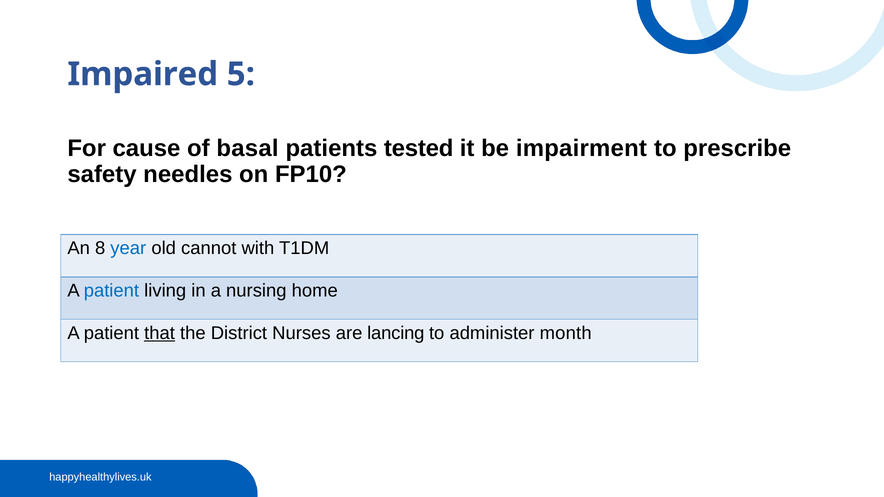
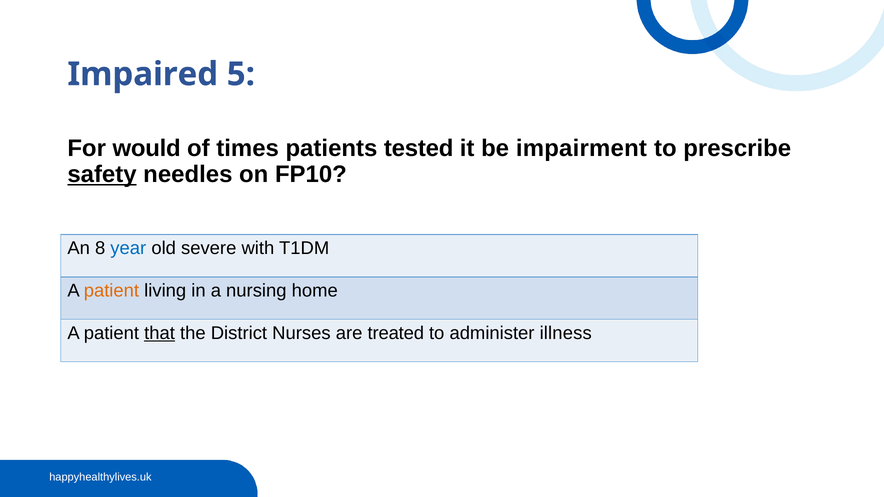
cause: cause -> would
basal: basal -> times
safety underline: none -> present
cannot: cannot -> severe
patient at (111, 291) colour: blue -> orange
lancing: lancing -> treated
month: month -> illness
